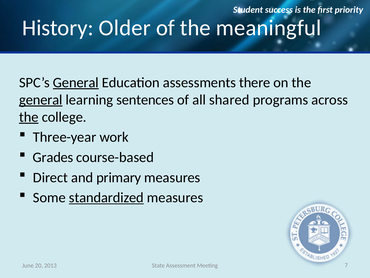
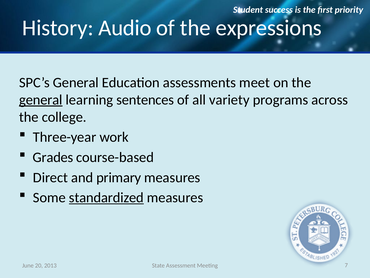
Older: Older -> Audio
meaningful: meaningful -> expressions
General at (76, 82) underline: present -> none
there: there -> meet
shared: shared -> variety
the at (29, 117) underline: present -> none
